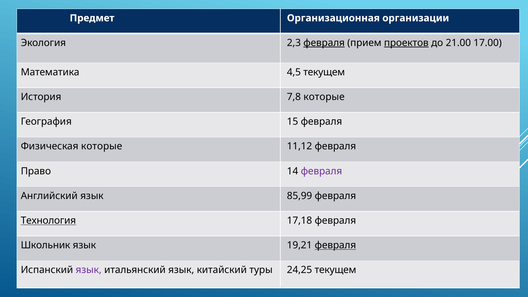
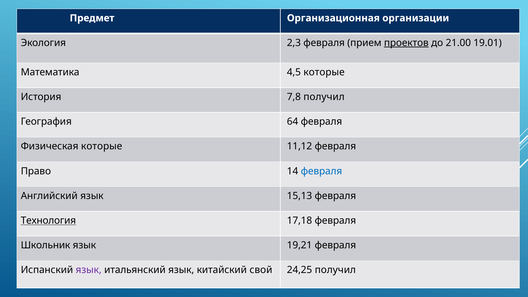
февраля at (324, 43) underline: present -> none
17.00: 17.00 -> 19.01
4,5 текущем: текущем -> которые
7,8 которые: которые -> получил
15: 15 -> 64
февраля at (321, 171) colour: purple -> blue
85,99: 85,99 -> 15,13
февраля at (335, 245) underline: present -> none
туры: туры -> свой
24,25 текущем: текущем -> получил
